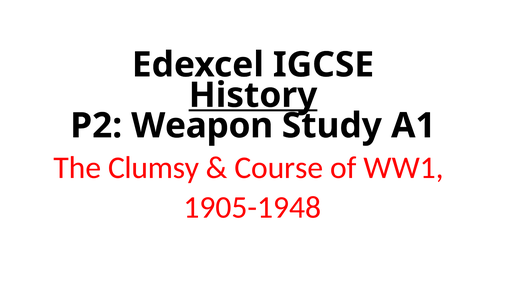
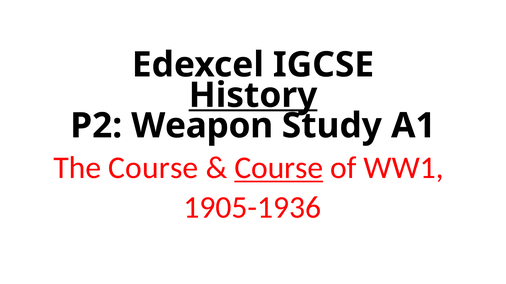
The Clumsy: Clumsy -> Course
Course at (279, 168) underline: none -> present
1905-1948: 1905-1948 -> 1905-1936
